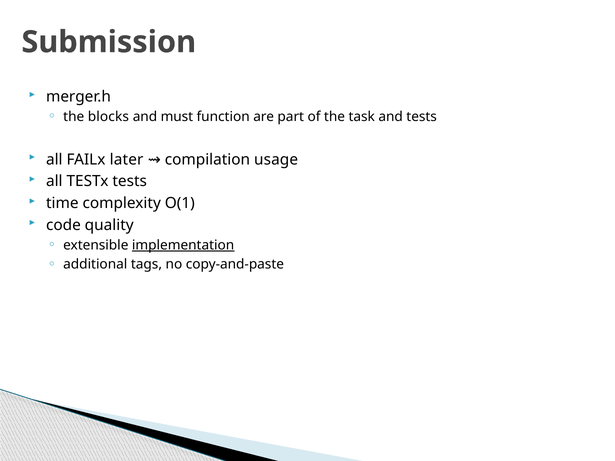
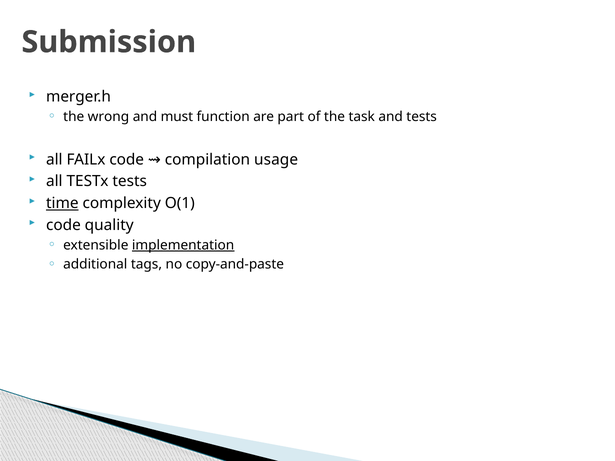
blocks: blocks -> wrong
FAILx later: later -> code
time underline: none -> present
